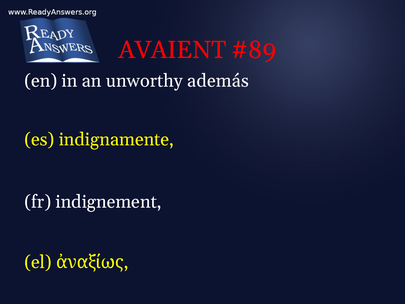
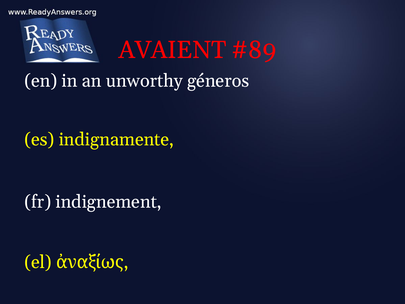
además: además -> géneros
